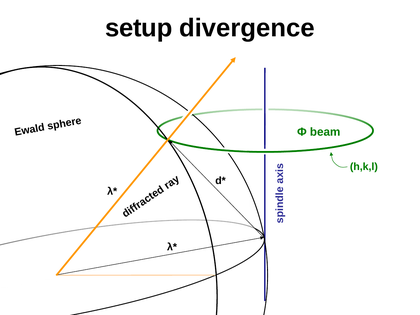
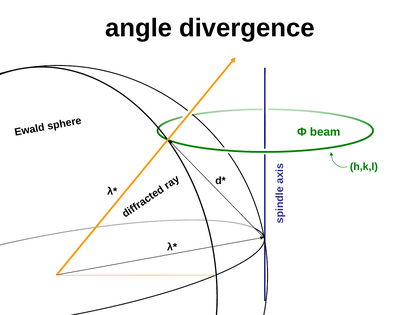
setup: setup -> angle
